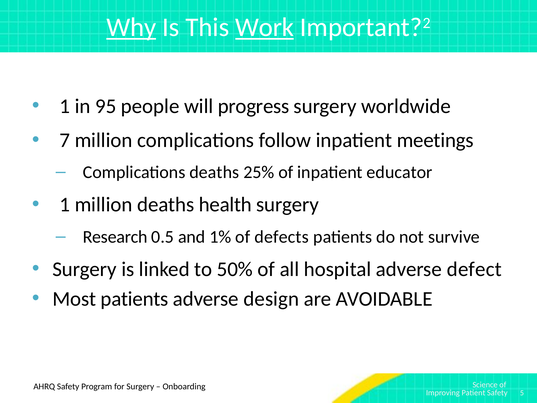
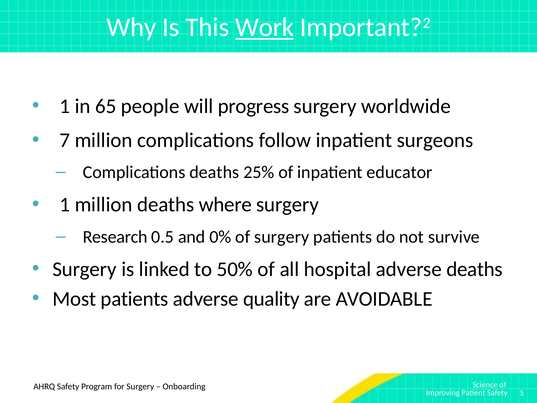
Why underline: present -> none
95: 95 -> 65
meetings: meetings -> surgeons
health: health -> where
1%: 1% -> 0%
of defects: defects -> surgery
adverse defect: defect -> deaths
design: design -> quality
